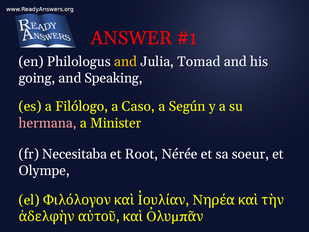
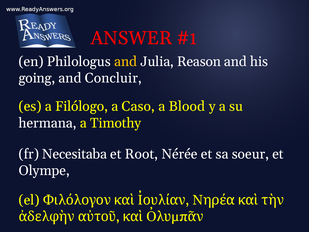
Tomad: Tomad -> Reason
Speaking: Speaking -> Concluir
Según: Según -> Blood
hermana colour: pink -> white
Minister: Minister -> Timothy
